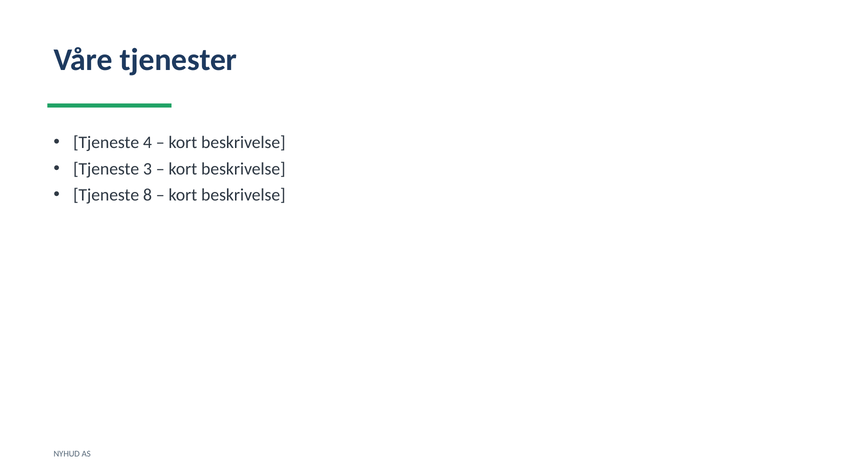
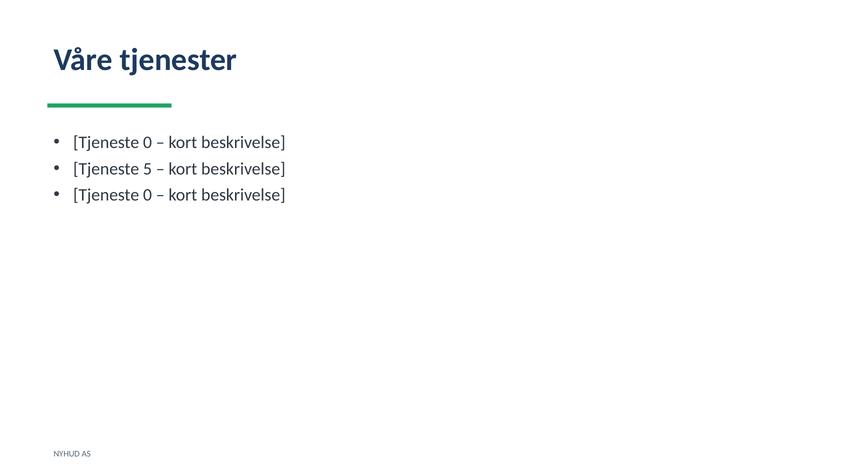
4 at (147, 142): 4 -> 0
3: 3 -> 5
8 at (147, 195): 8 -> 0
